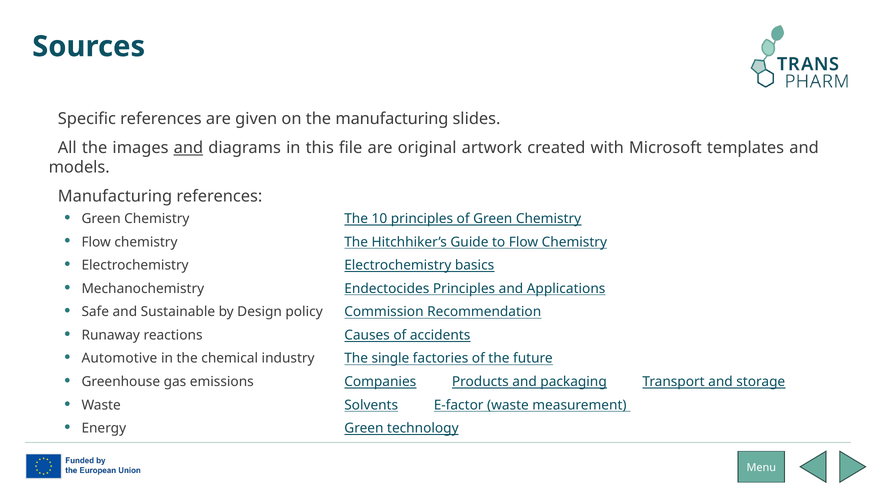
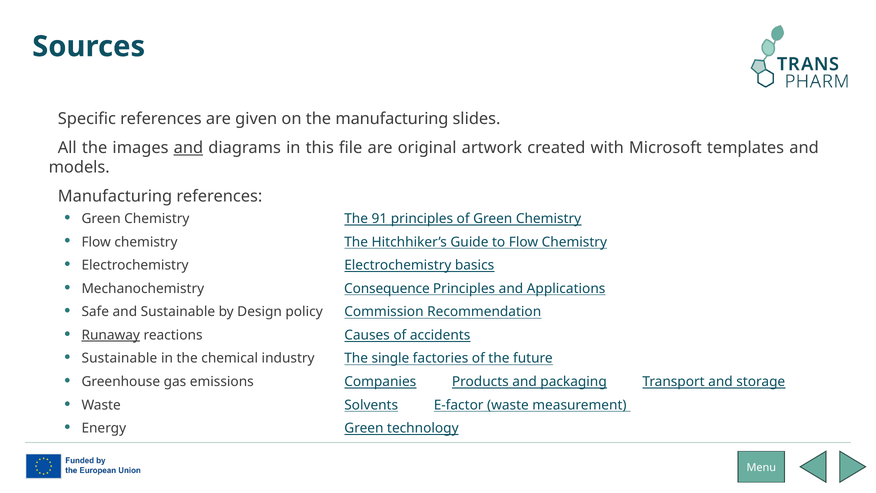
10: 10 -> 91
Endectocides: Endectocides -> Consequence
Runaway underline: none -> present
Automotive at (119, 358): Automotive -> Sustainable
